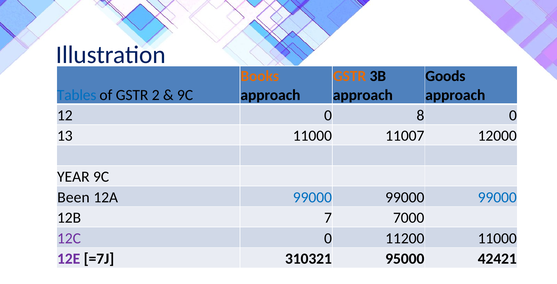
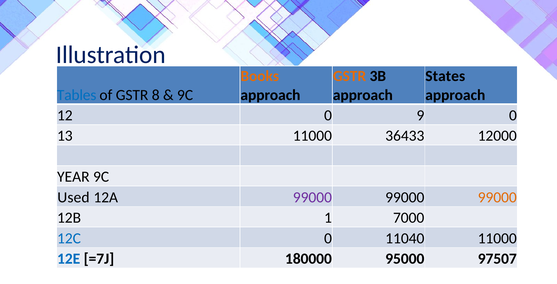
Goods: Goods -> States
2: 2 -> 8
8: 8 -> 9
11007: 11007 -> 36433
Been: Been -> Used
99000 at (312, 197) colour: blue -> purple
99000 at (497, 197) colour: blue -> orange
7: 7 -> 1
12C colour: purple -> blue
11200: 11200 -> 11040
12E colour: purple -> blue
310321: 310321 -> 180000
42421: 42421 -> 97507
